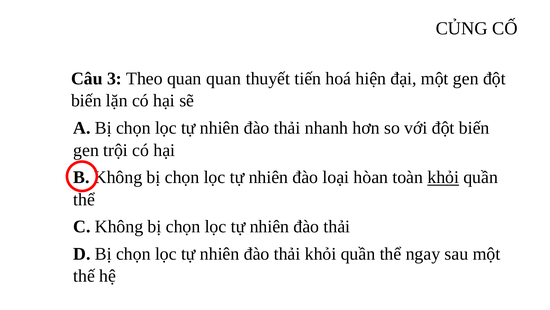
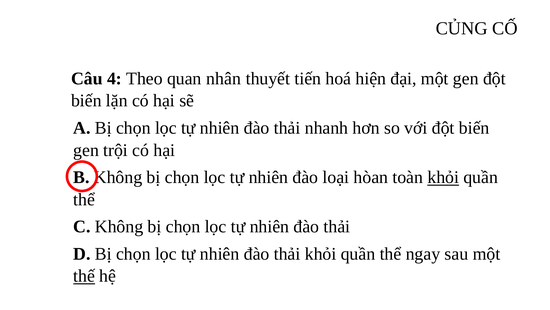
3: 3 -> 4
quan quan: quan -> nhân
thế underline: none -> present
